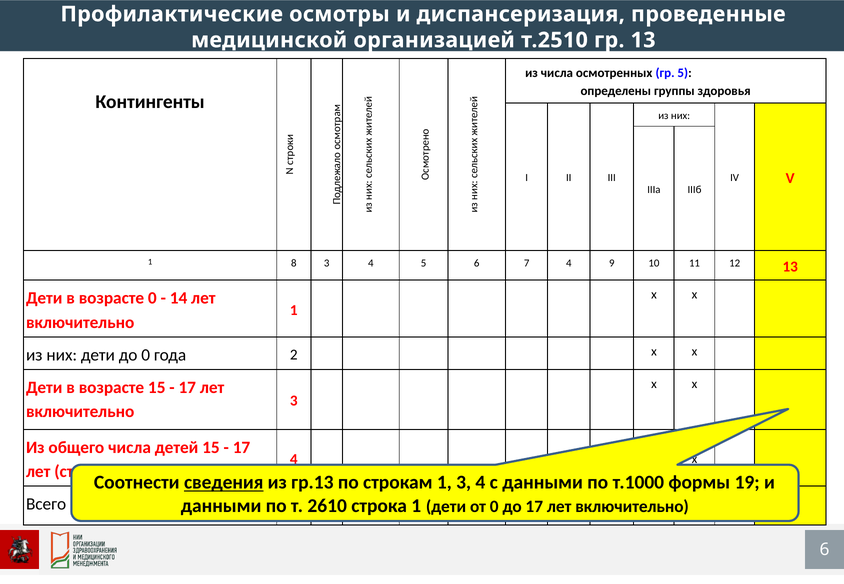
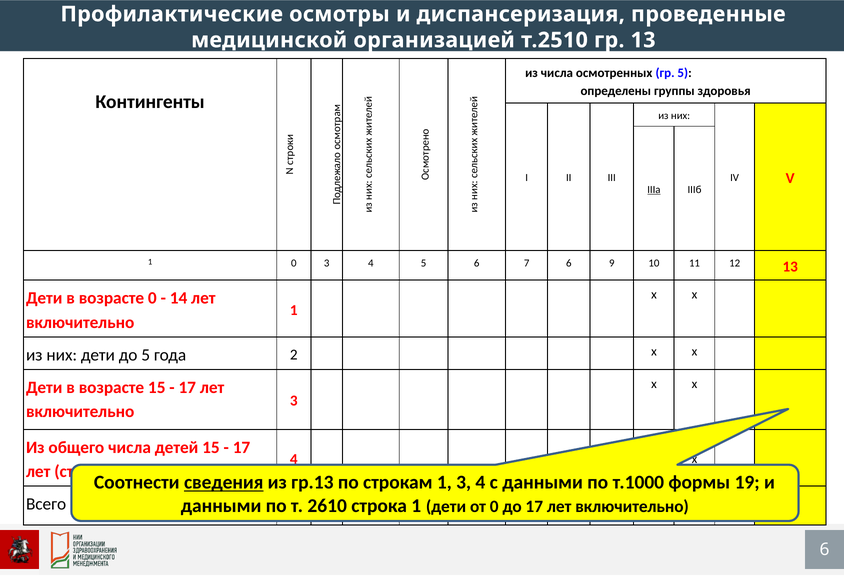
IIIа underline: none -> present
1 8: 8 -> 0
7 4: 4 -> 6
до 0: 0 -> 5
